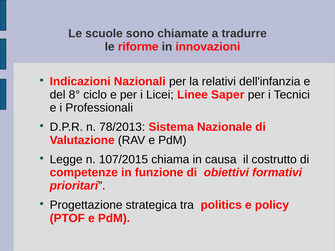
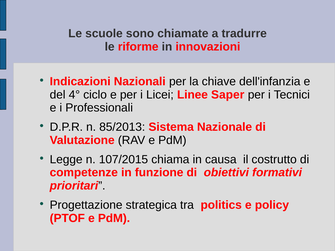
relativi: relativi -> chiave
8°: 8° -> 4°
78/2013: 78/2013 -> 85/2013
